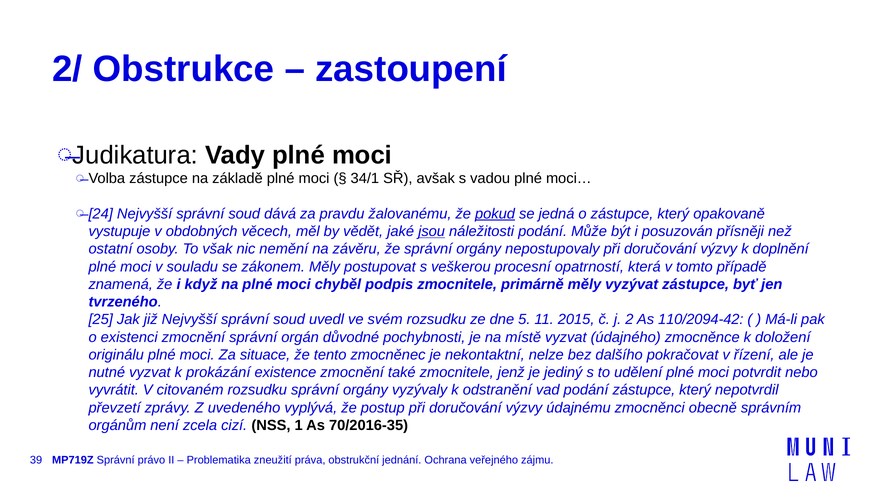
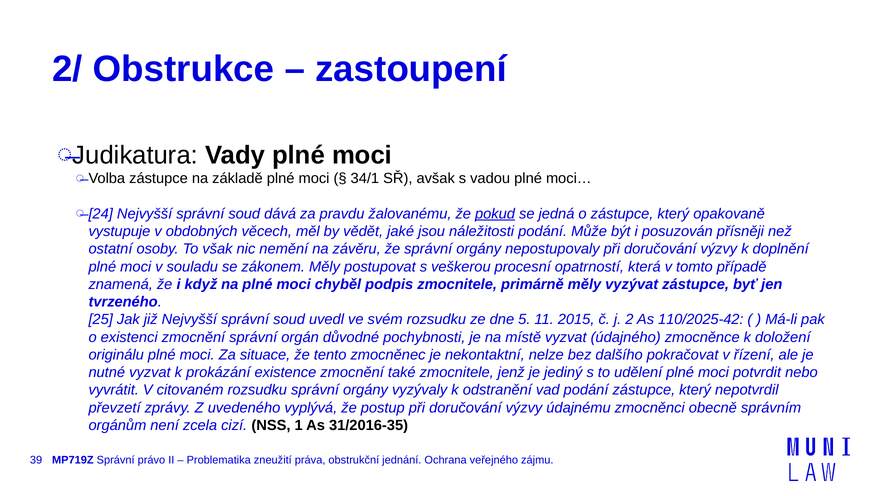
jsou underline: present -> none
110/2094-42: 110/2094-42 -> 110/2025-42
70/2016-35: 70/2016-35 -> 31/2016-35
